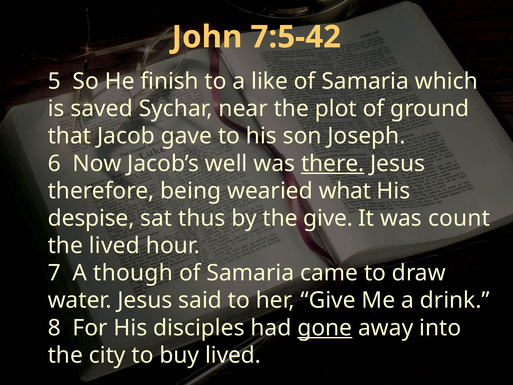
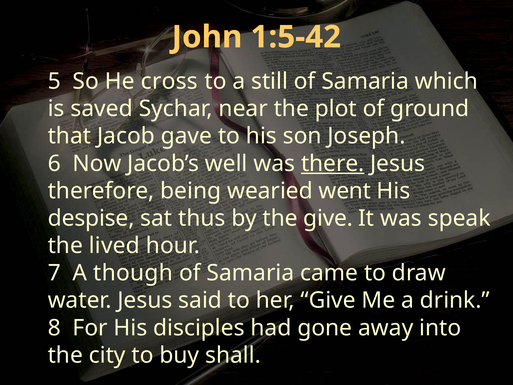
7:5-42: 7:5-42 -> 1:5-42
finish: finish -> cross
like: like -> still
what: what -> went
count: count -> speak
gone underline: present -> none
buy lived: lived -> shall
